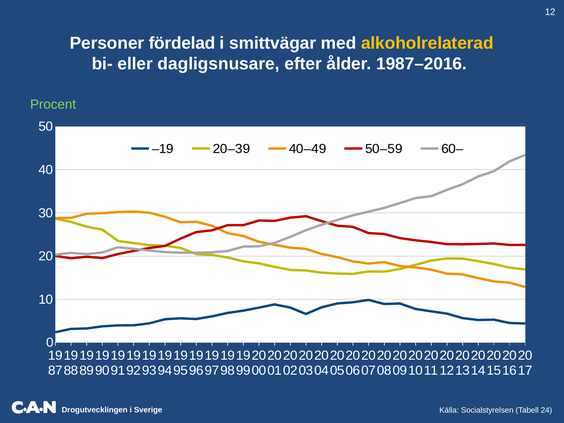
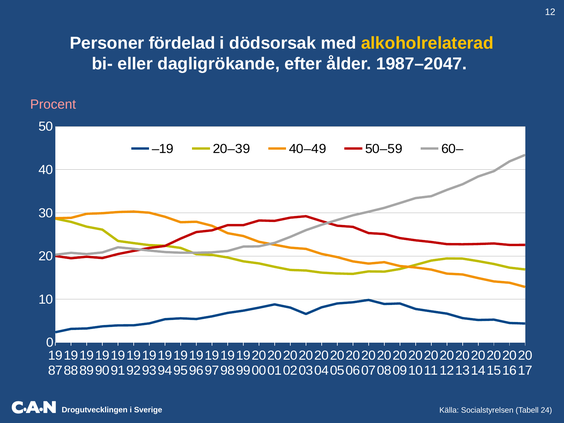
smittvägar: smittvägar -> dödsorsak
dagligsnusare: dagligsnusare -> dagligrökande
1987–2016: 1987–2016 -> 1987–2047
Procent colour: light green -> pink
